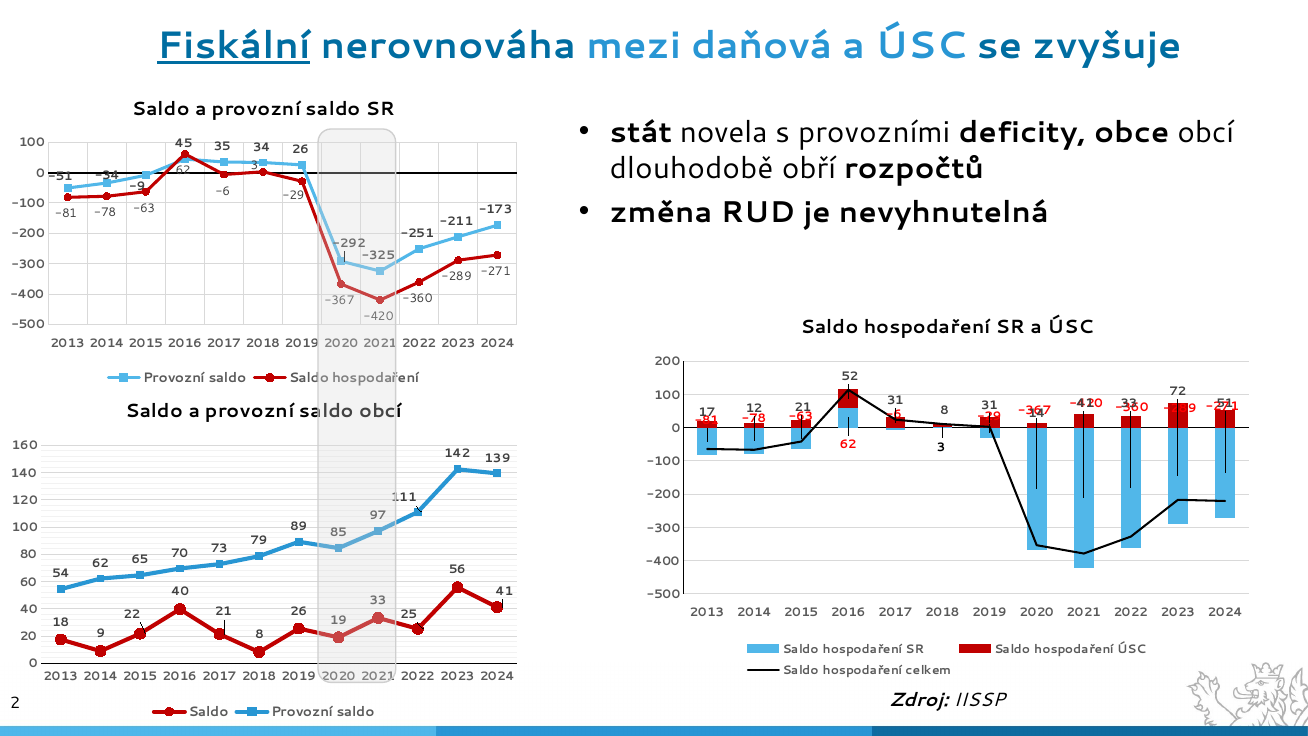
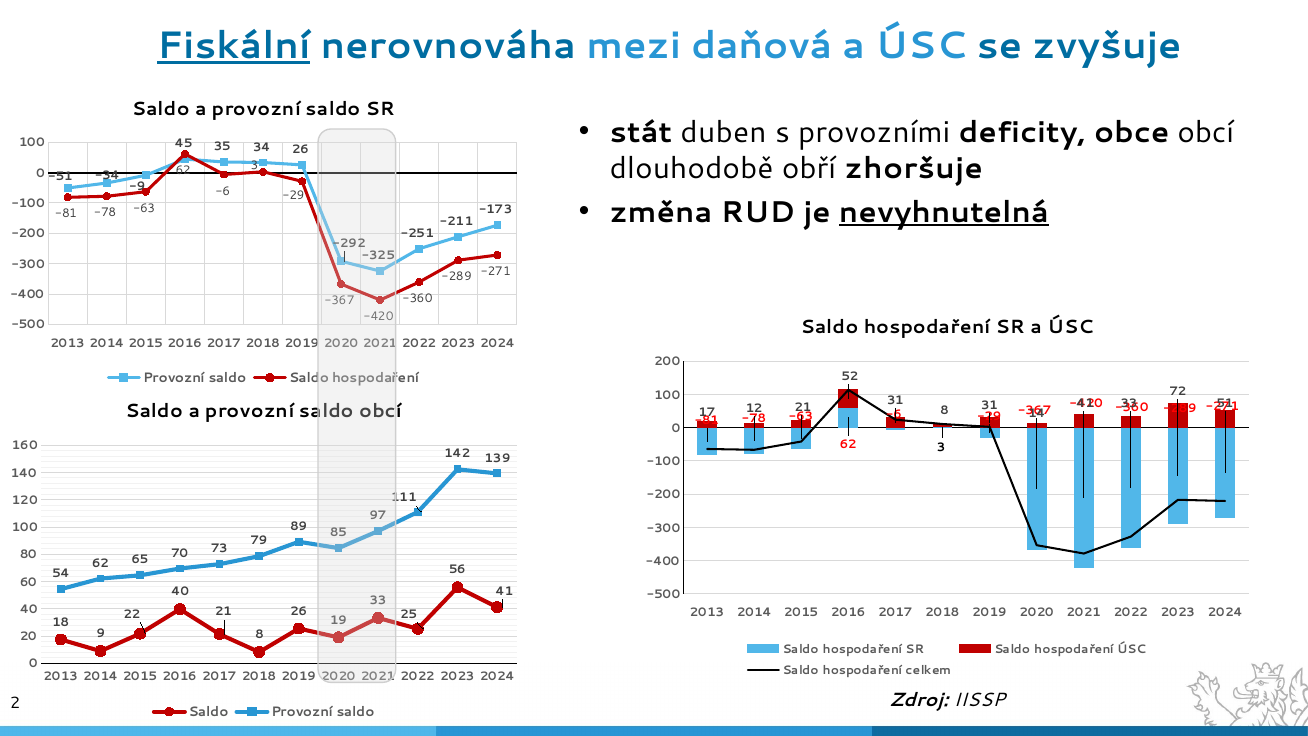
novela: novela -> duben
rozpočtů: rozpočtů -> zhoršuje
nevyhnutelná underline: none -> present
